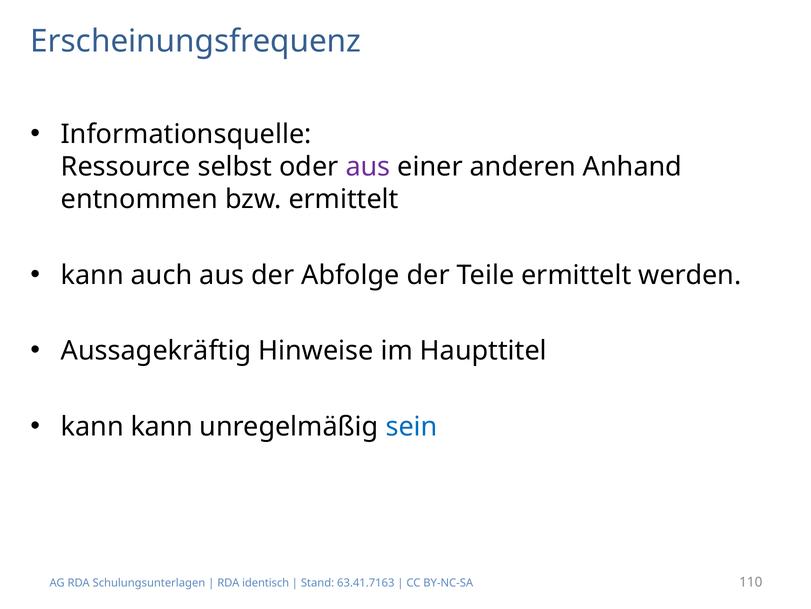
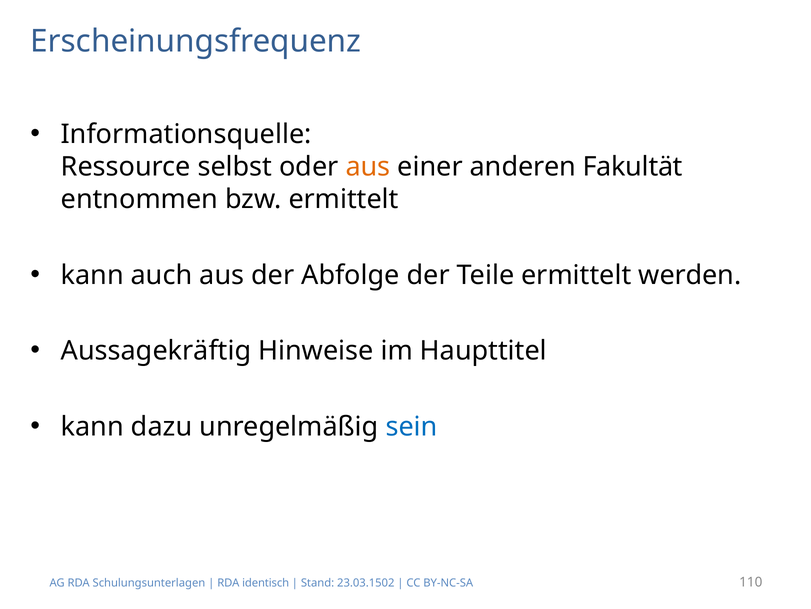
aus at (368, 167) colour: purple -> orange
Anhand: Anhand -> Fakultät
kann kann: kann -> dazu
63.41.7163: 63.41.7163 -> 23.03.1502
